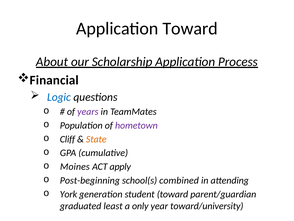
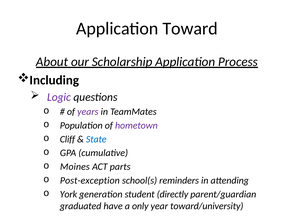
Financial: Financial -> Including
Logic colour: blue -> purple
State colour: orange -> blue
apply: apply -> parts
Post-beginning: Post-beginning -> Post-exception
combined: combined -> reminders
student toward: toward -> directly
least: least -> have
